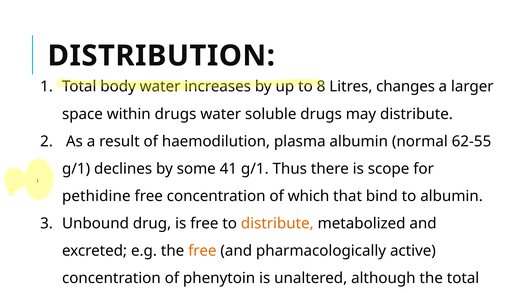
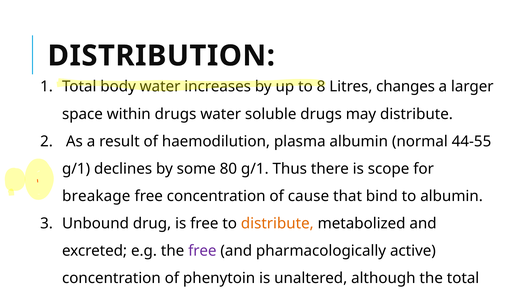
62-55: 62-55 -> 44-55
41: 41 -> 80
pethidine: pethidine -> breakage
which: which -> cause
free at (202, 250) colour: orange -> purple
